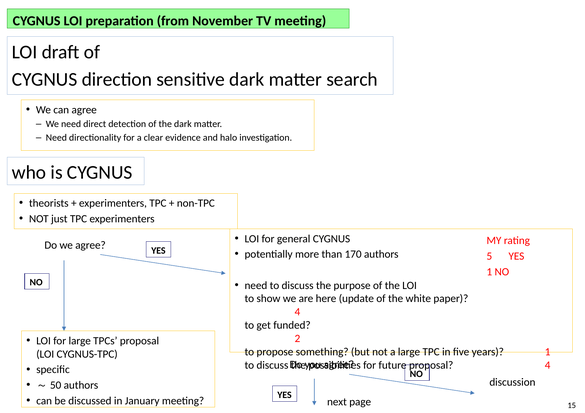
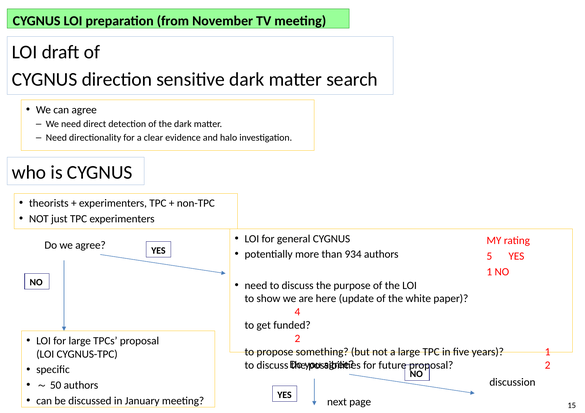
170: 170 -> 934
proposal 4: 4 -> 2
